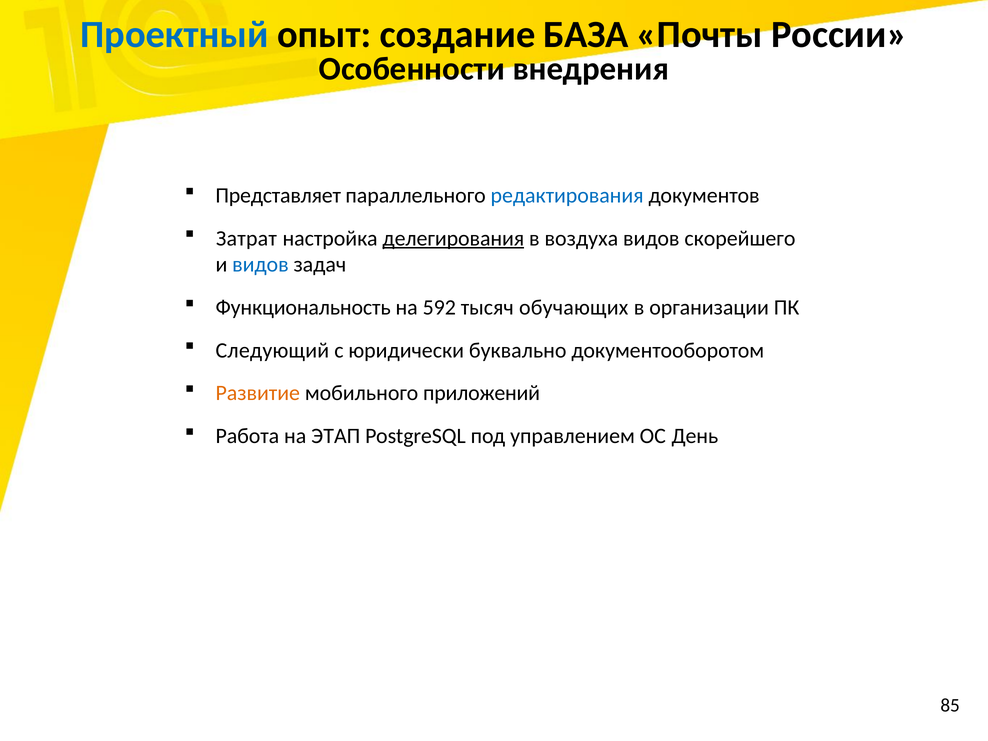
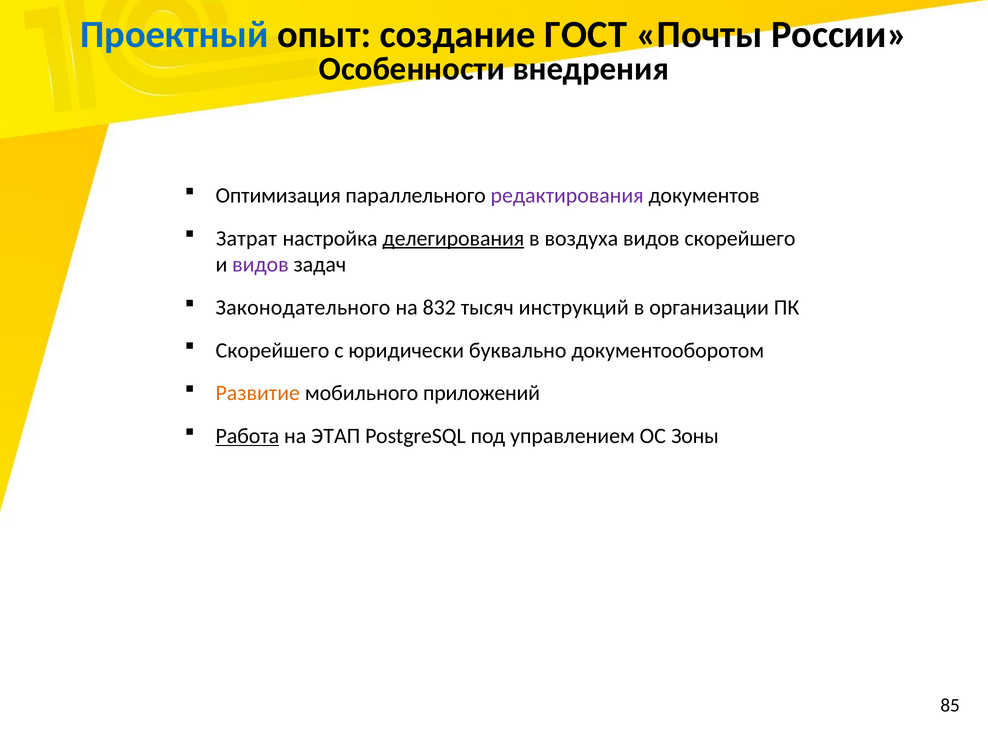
БАЗА: БАЗА -> ГОСТ
Представляет: Представляет -> Оптимизация
редактирования colour: blue -> purple
видов at (260, 265) colour: blue -> purple
Функциональность: Функциональность -> Законодательного
592: 592 -> 832
обучающих: обучающих -> инструкций
Следующий at (272, 350): Следующий -> Скорейшего
Работа underline: none -> present
День: День -> Зоны
